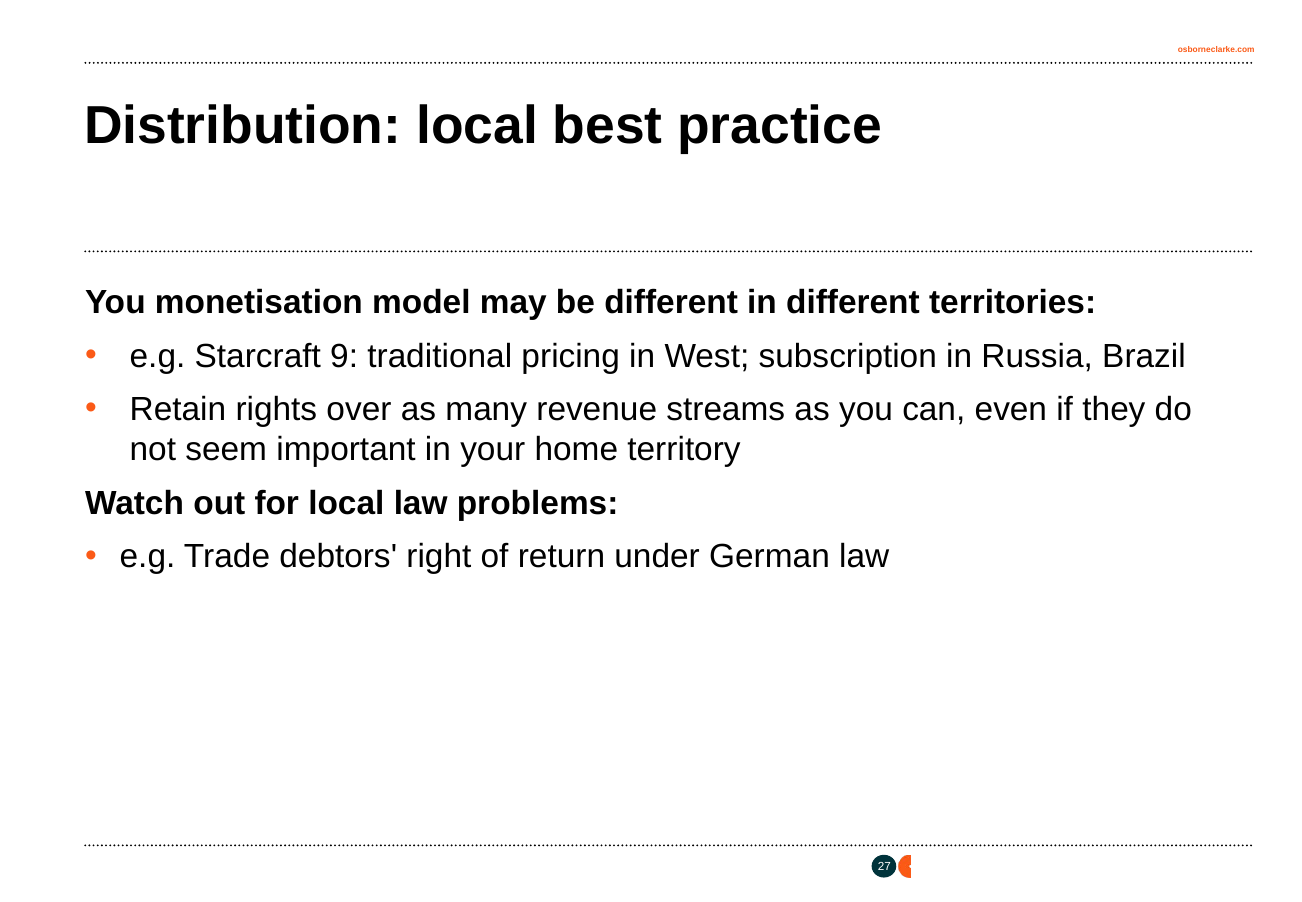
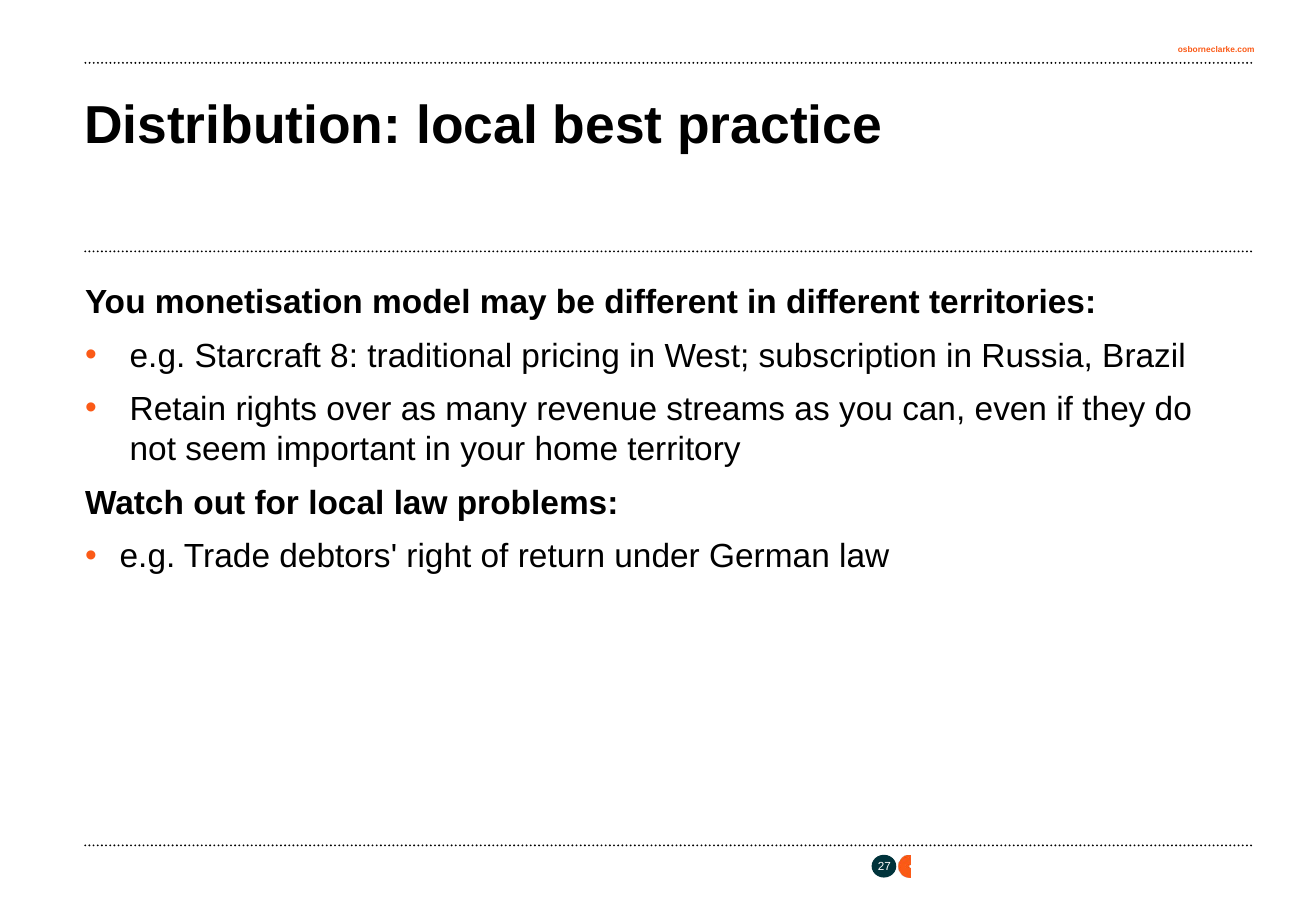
9: 9 -> 8
